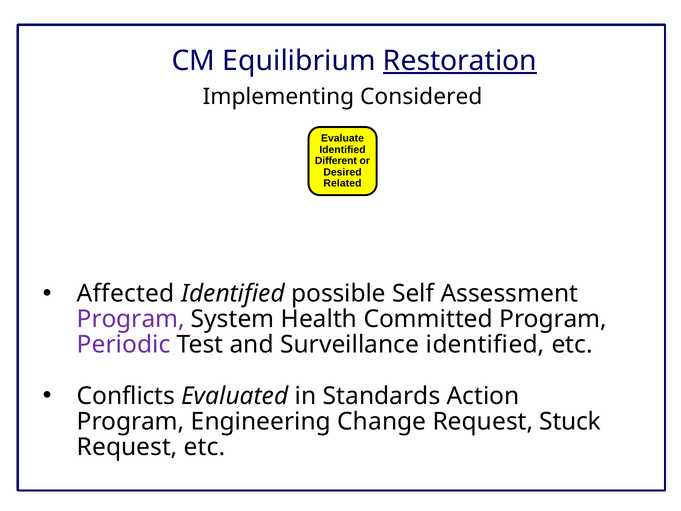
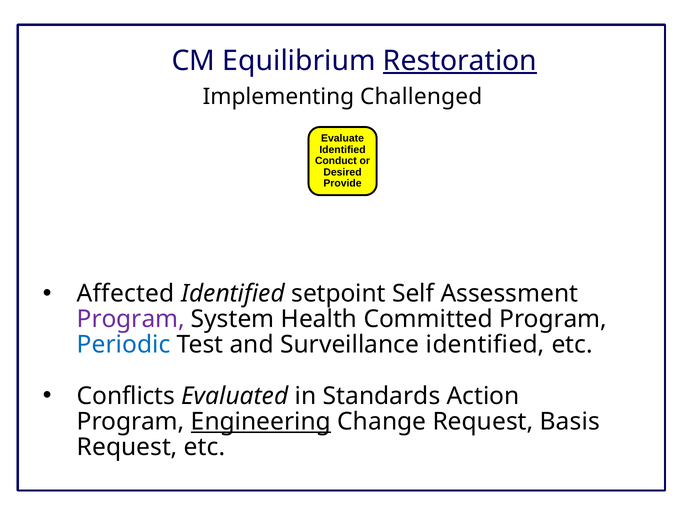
Considered: Considered -> Challenged
Different: Different -> Conduct
Related: Related -> Provide
possible: possible -> setpoint
Periodic colour: purple -> blue
Engineering underline: none -> present
Stuck: Stuck -> Basis
